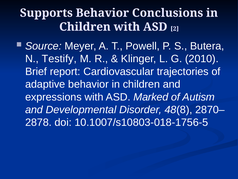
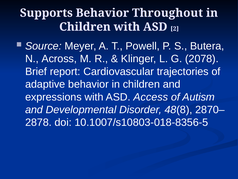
Conclusions: Conclusions -> Throughout
Testify: Testify -> Across
2010: 2010 -> 2078
Marked: Marked -> Access
10.1007/s10803-018-1756-5: 10.1007/s10803-018-1756-5 -> 10.1007/s10803-018-8356-5
